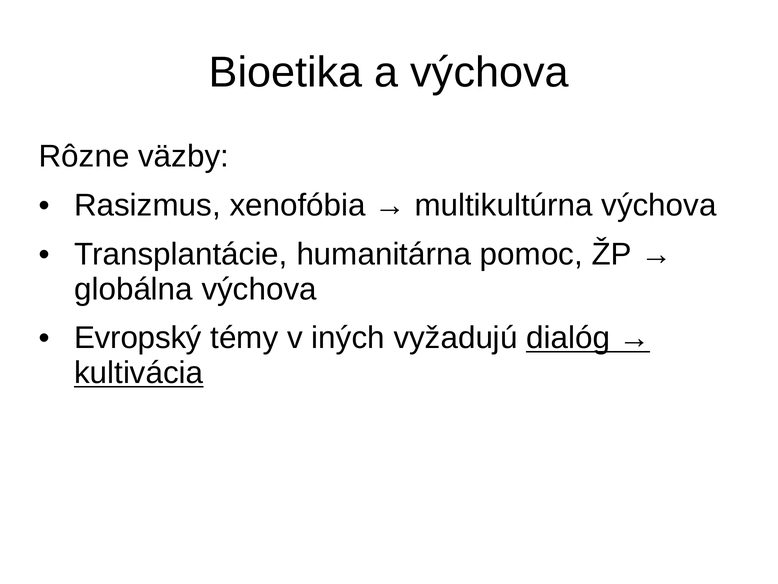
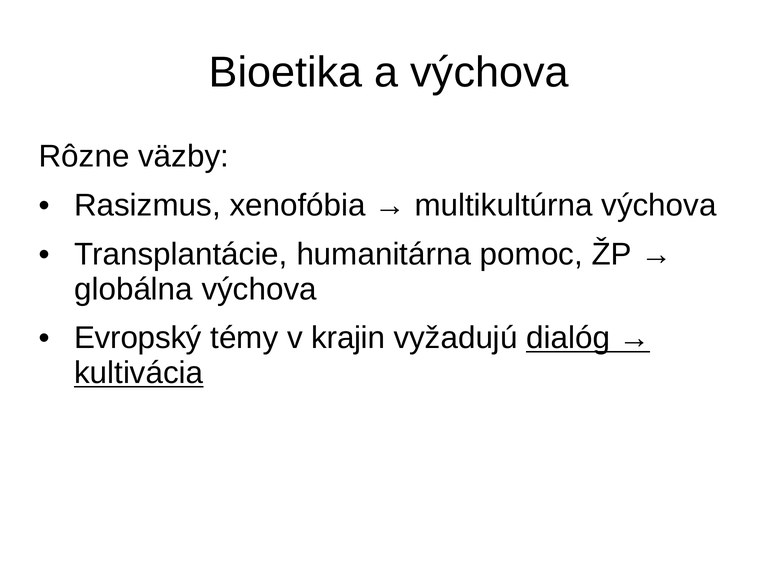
iných: iných -> krajin
